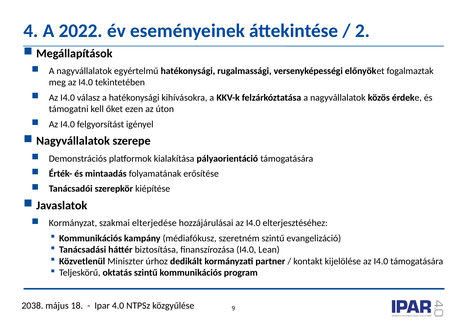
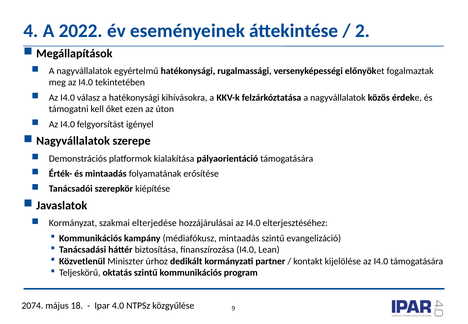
médiafókusz szeretném: szeretném -> mintaadás
2038: 2038 -> 2074
